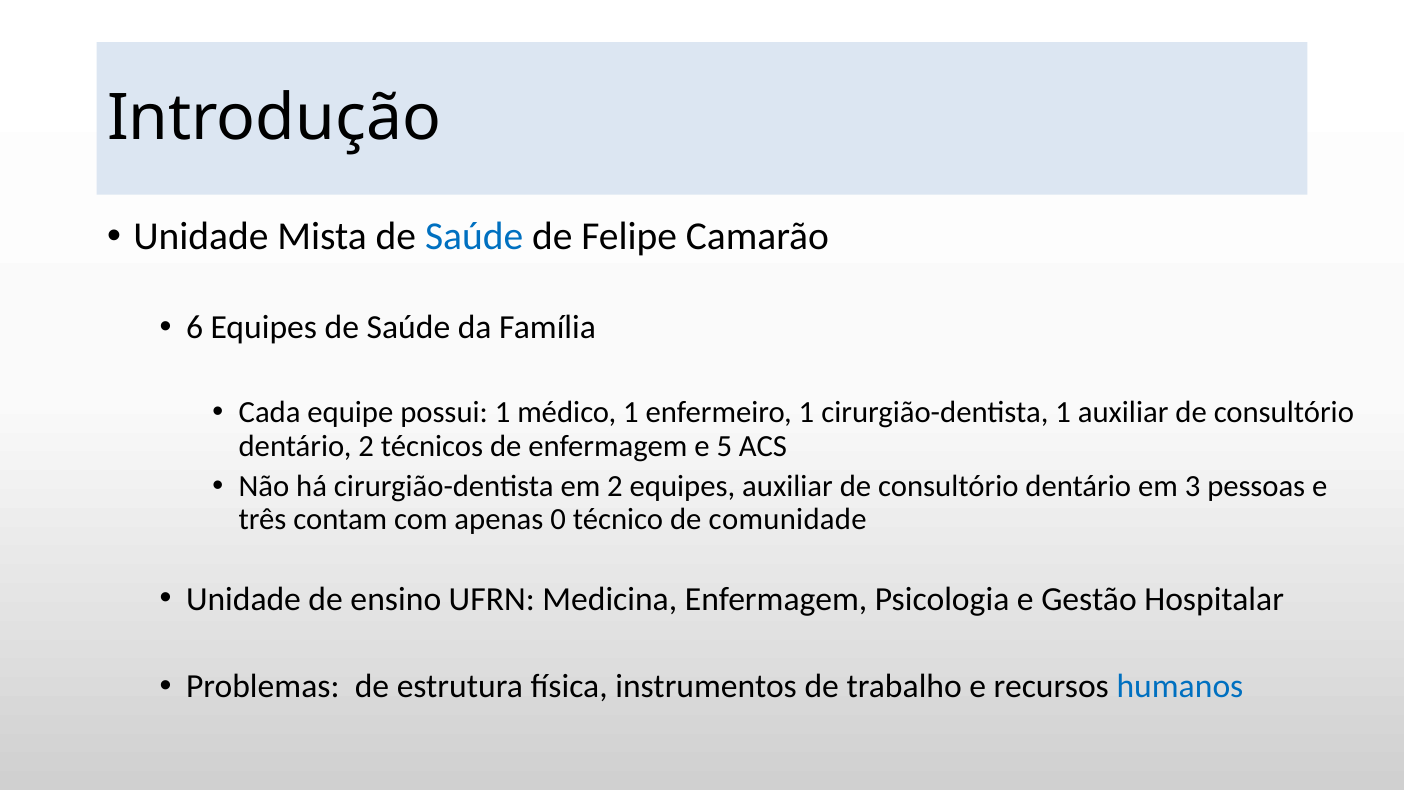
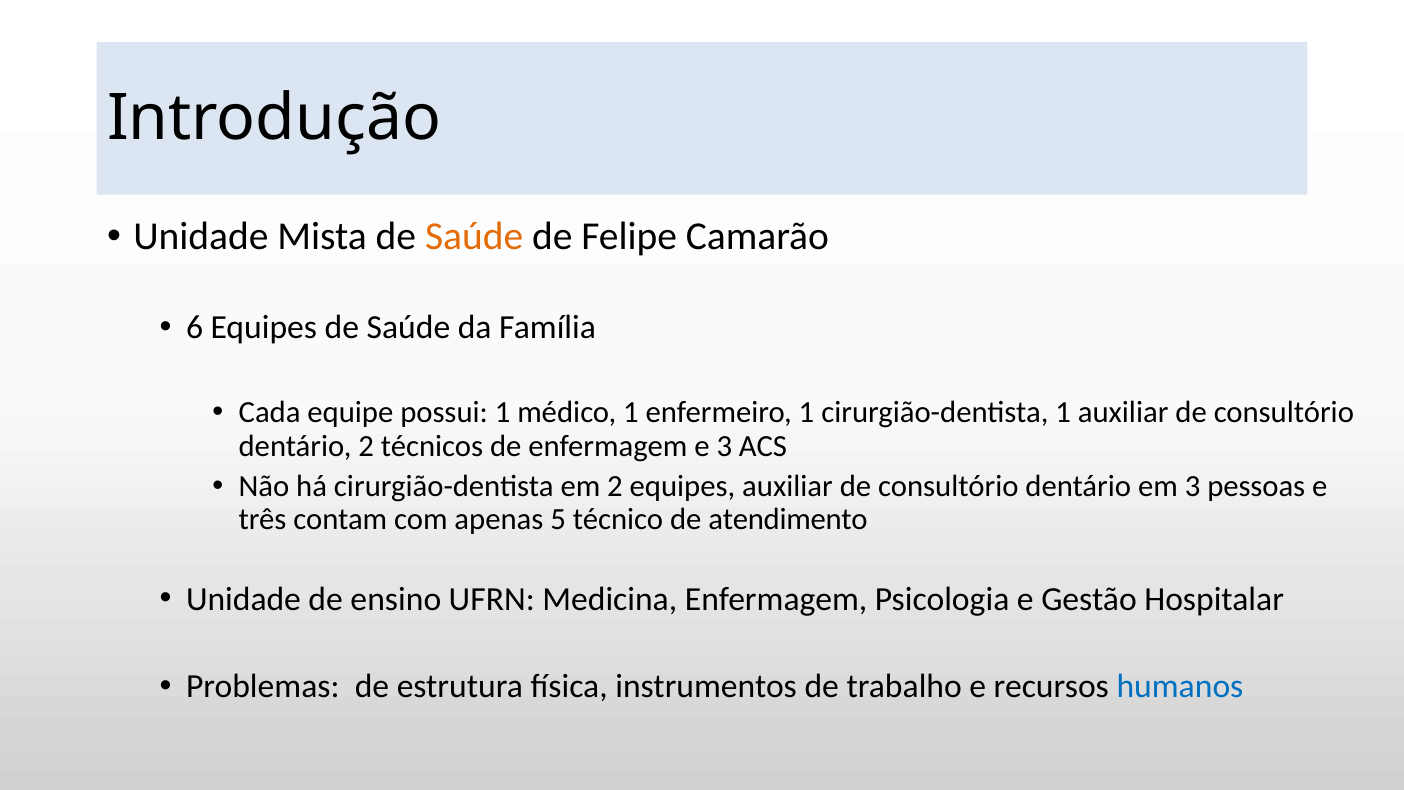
Saúde at (474, 237) colour: blue -> orange
e 5: 5 -> 3
0: 0 -> 5
comunidade: comunidade -> atendimento
